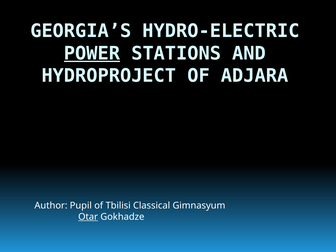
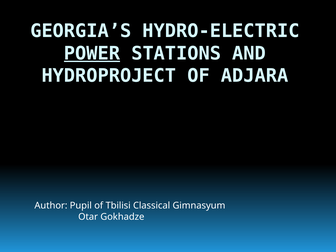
Otar underline: present -> none
